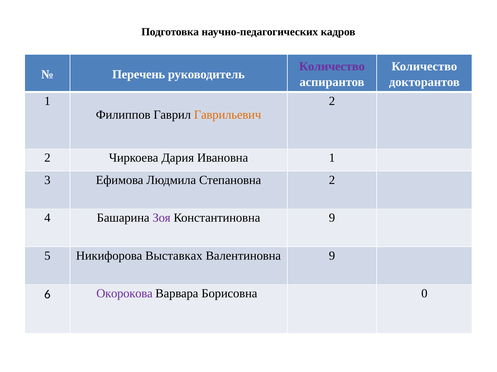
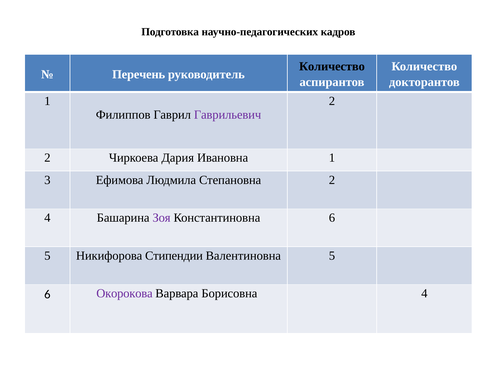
Количество at (332, 67) colour: purple -> black
Гаврильевич colour: orange -> purple
Константиновна 9: 9 -> 6
Выставках: Выставках -> Стипендии
Валентиновна 9: 9 -> 5
Борисовна 0: 0 -> 4
